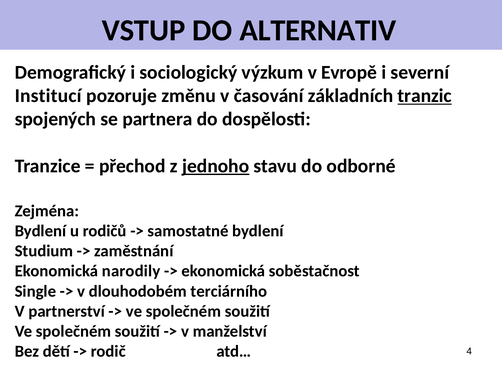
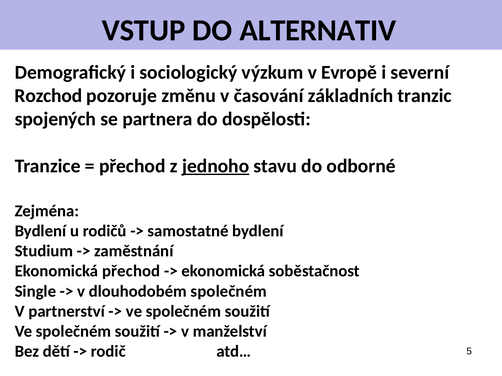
Institucí: Institucí -> Rozchod
tranzic underline: present -> none
Ekonomická narodily: narodily -> přechod
dlouhodobém terciárního: terciárního -> společném
4: 4 -> 5
